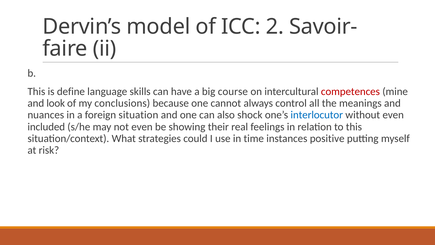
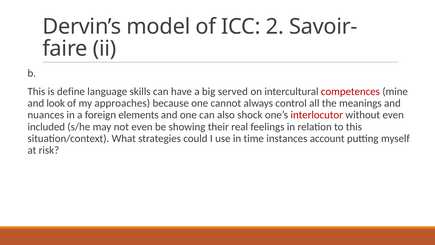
course: course -> served
conclusions: conclusions -> approaches
situation: situation -> elements
interlocutor colour: blue -> red
positive: positive -> account
